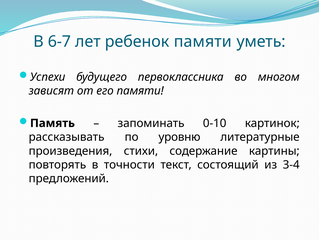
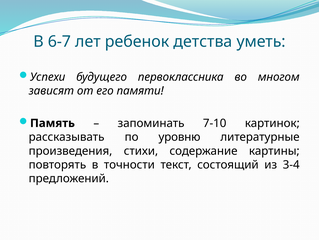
ребенок памяти: памяти -> детства
0-10: 0-10 -> 7-10
